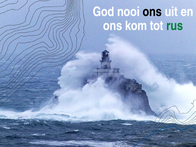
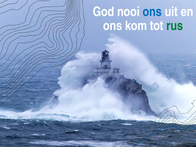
ons at (152, 12) colour: black -> blue
